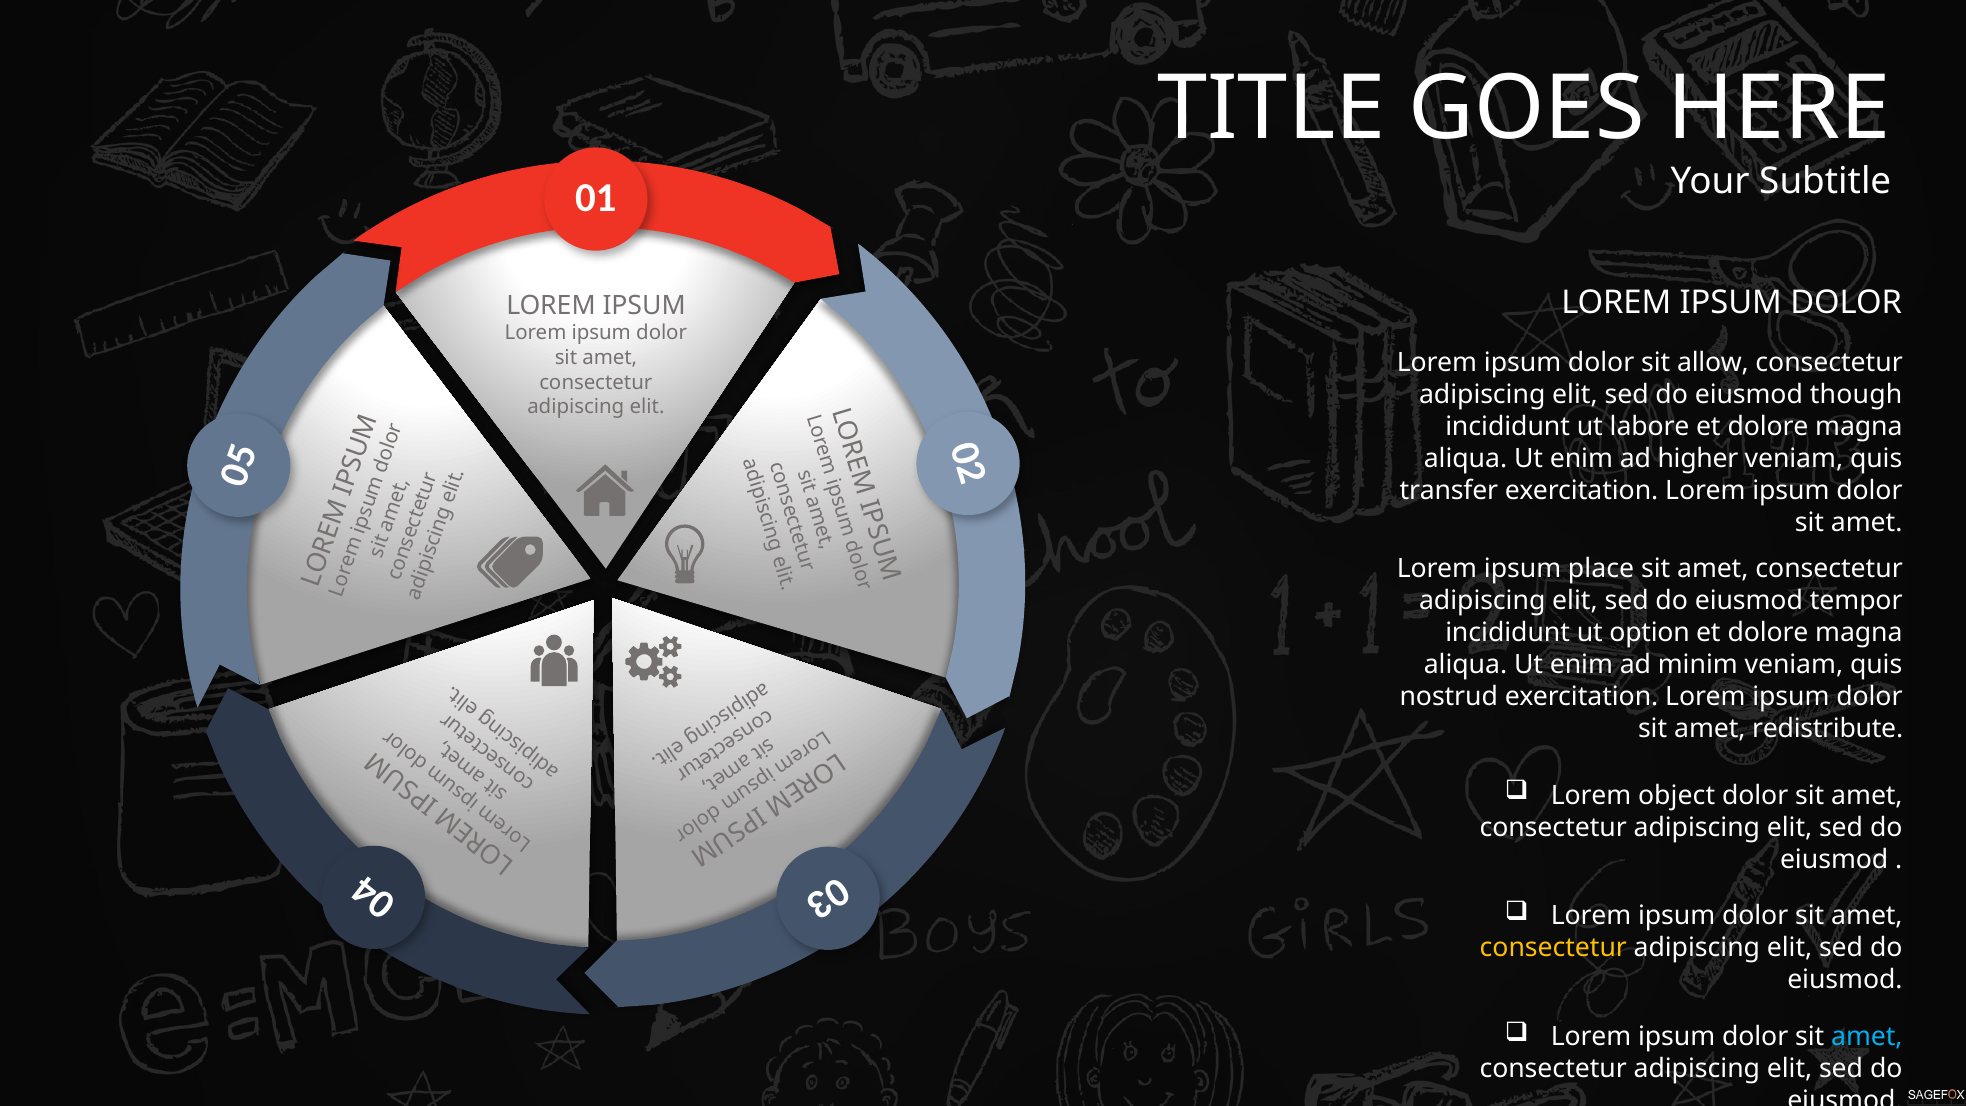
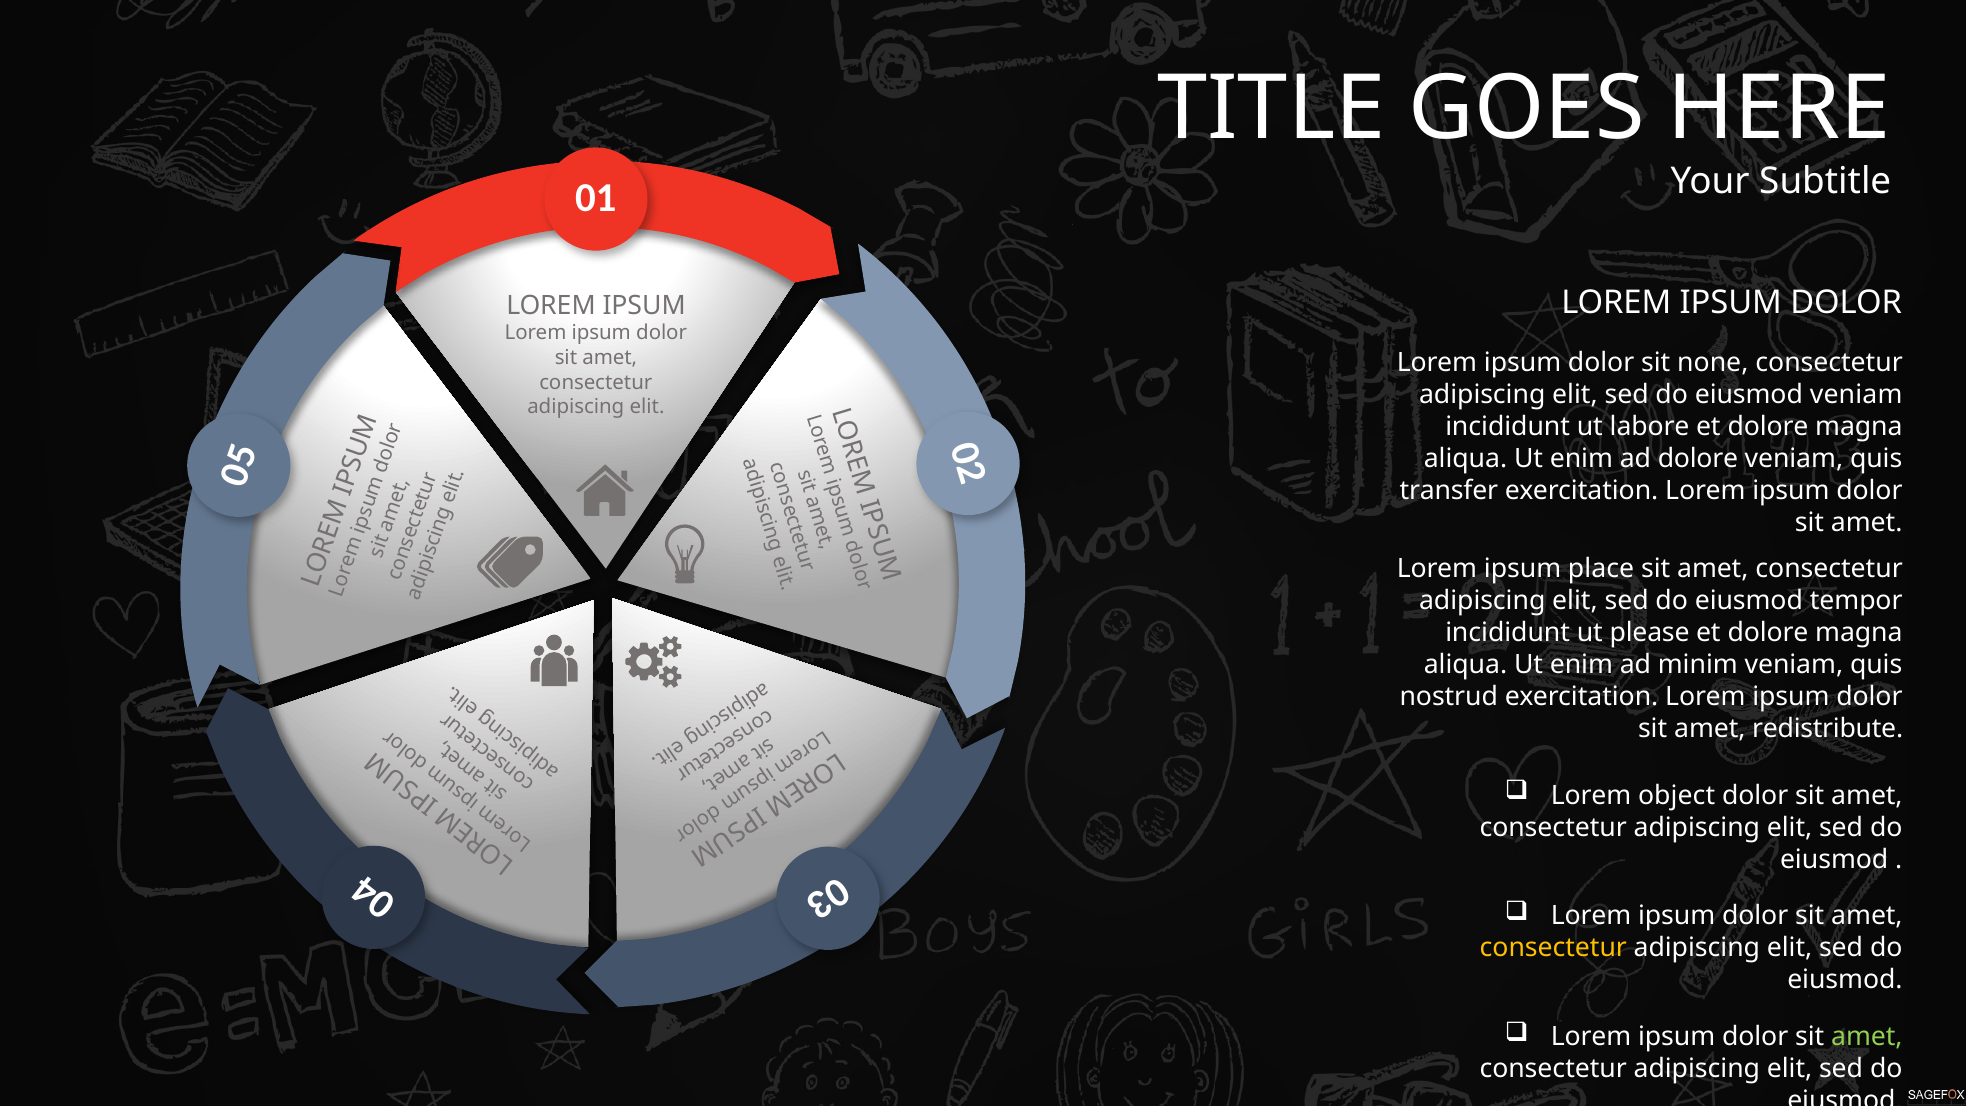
allow: allow -> none
eiusmod though: though -> veniam
ad higher: higher -> dolore
option: option -> please
amet at (1867, 1037) colour: light blue -> light green
